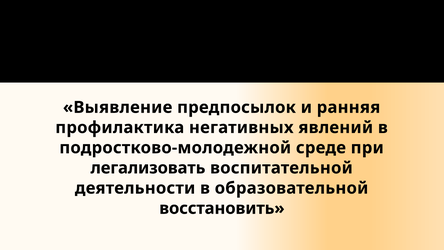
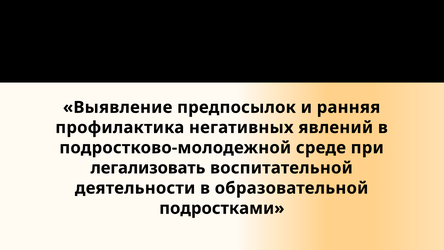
восстановить: восстановить -> подростками
